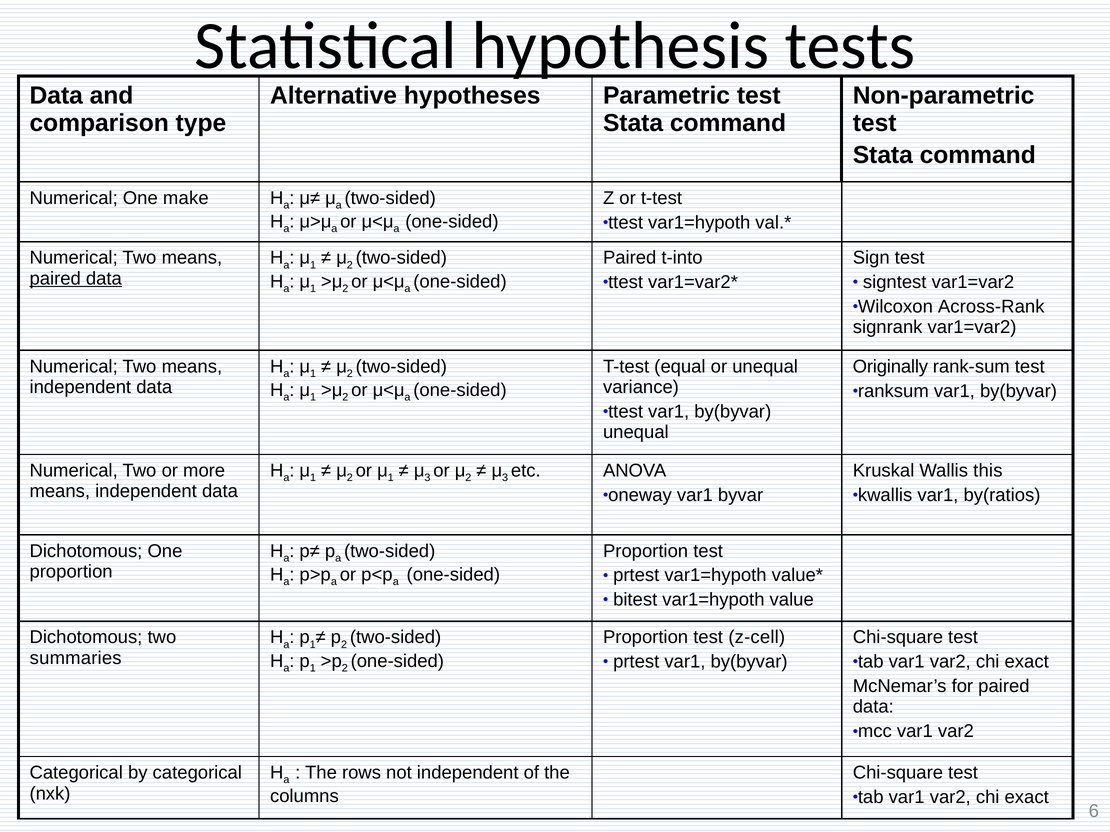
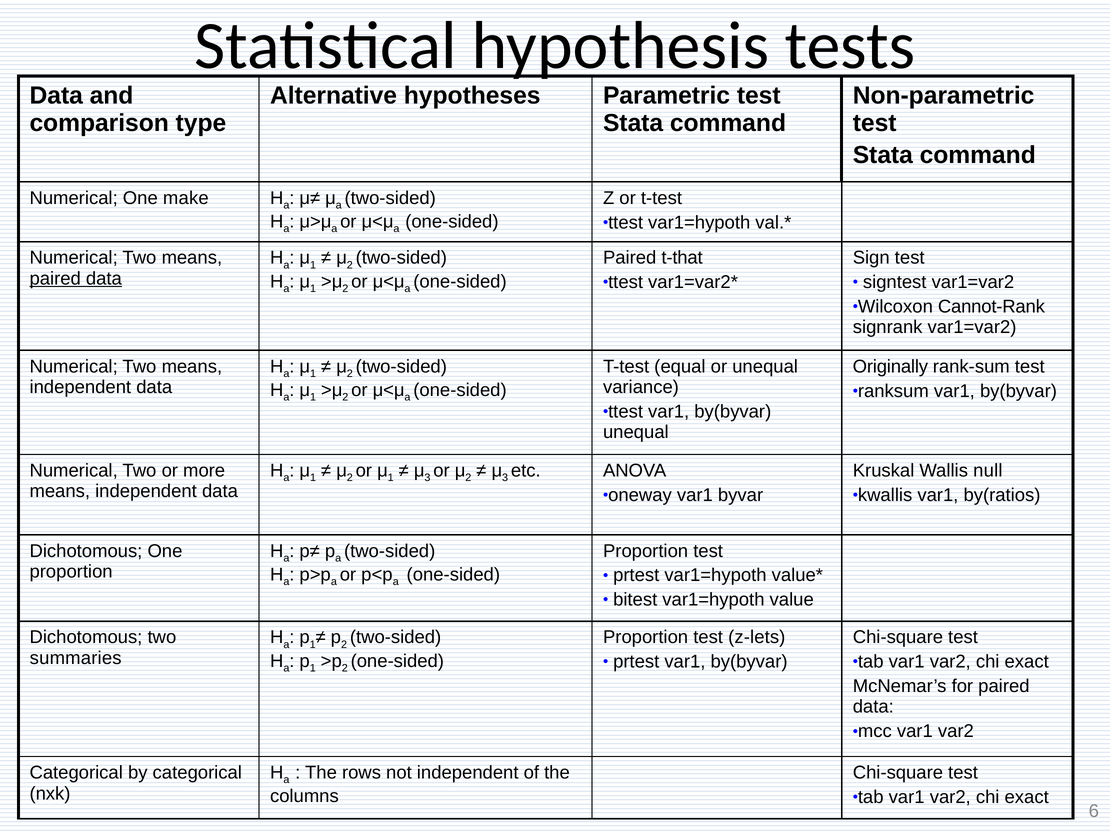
t-into: t-into -> t-that
Across-Rank: Across-Rank -> Cannot-Rank
this: this -> null
z-cell: z-cell -> z-lets
